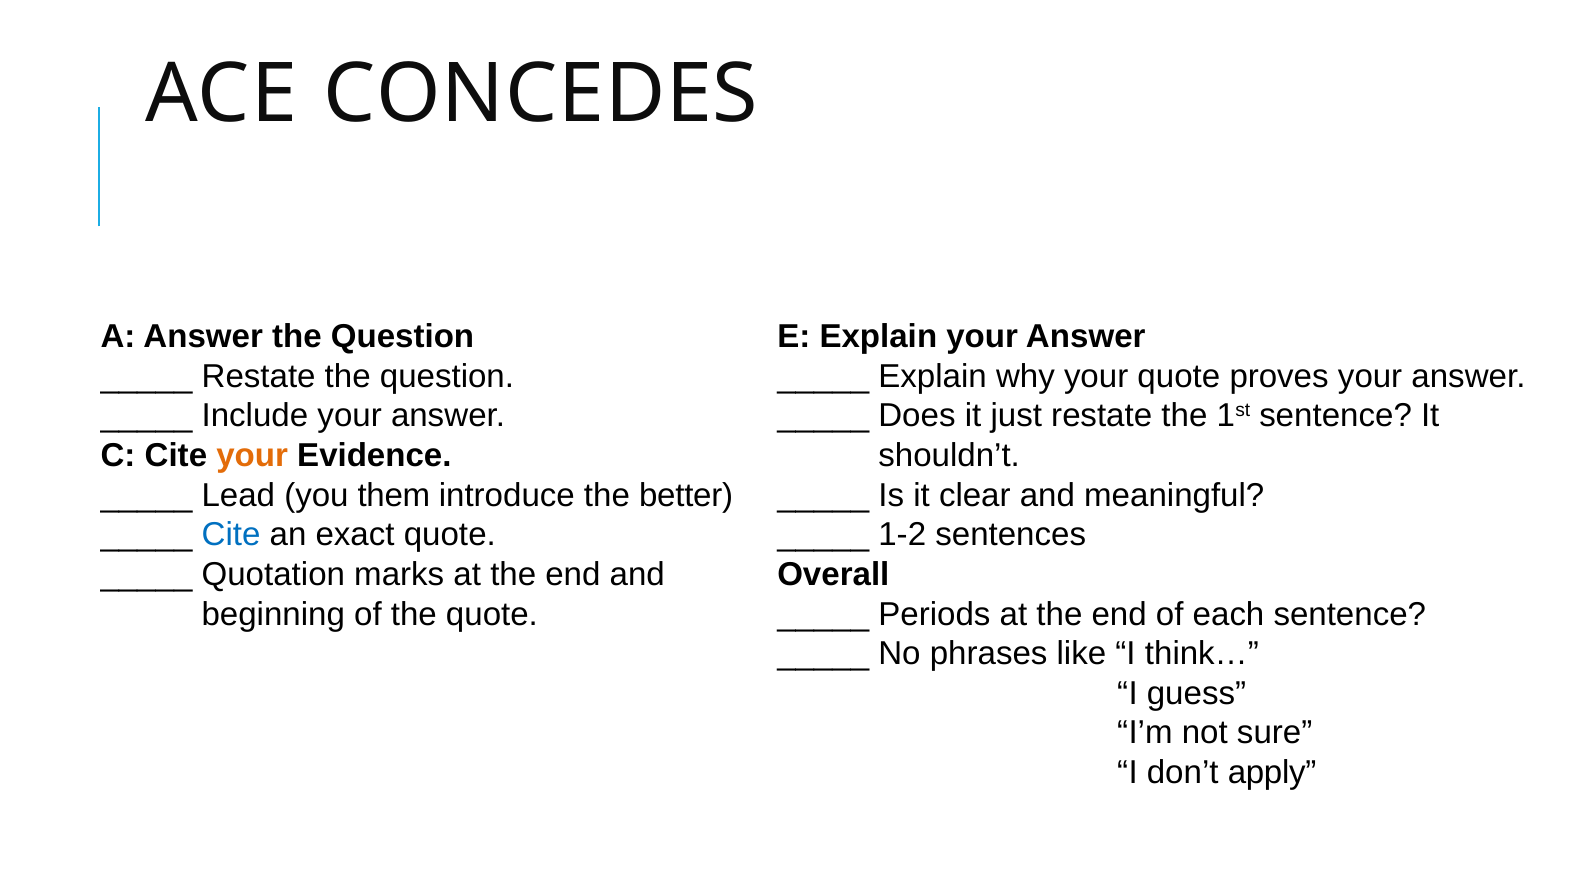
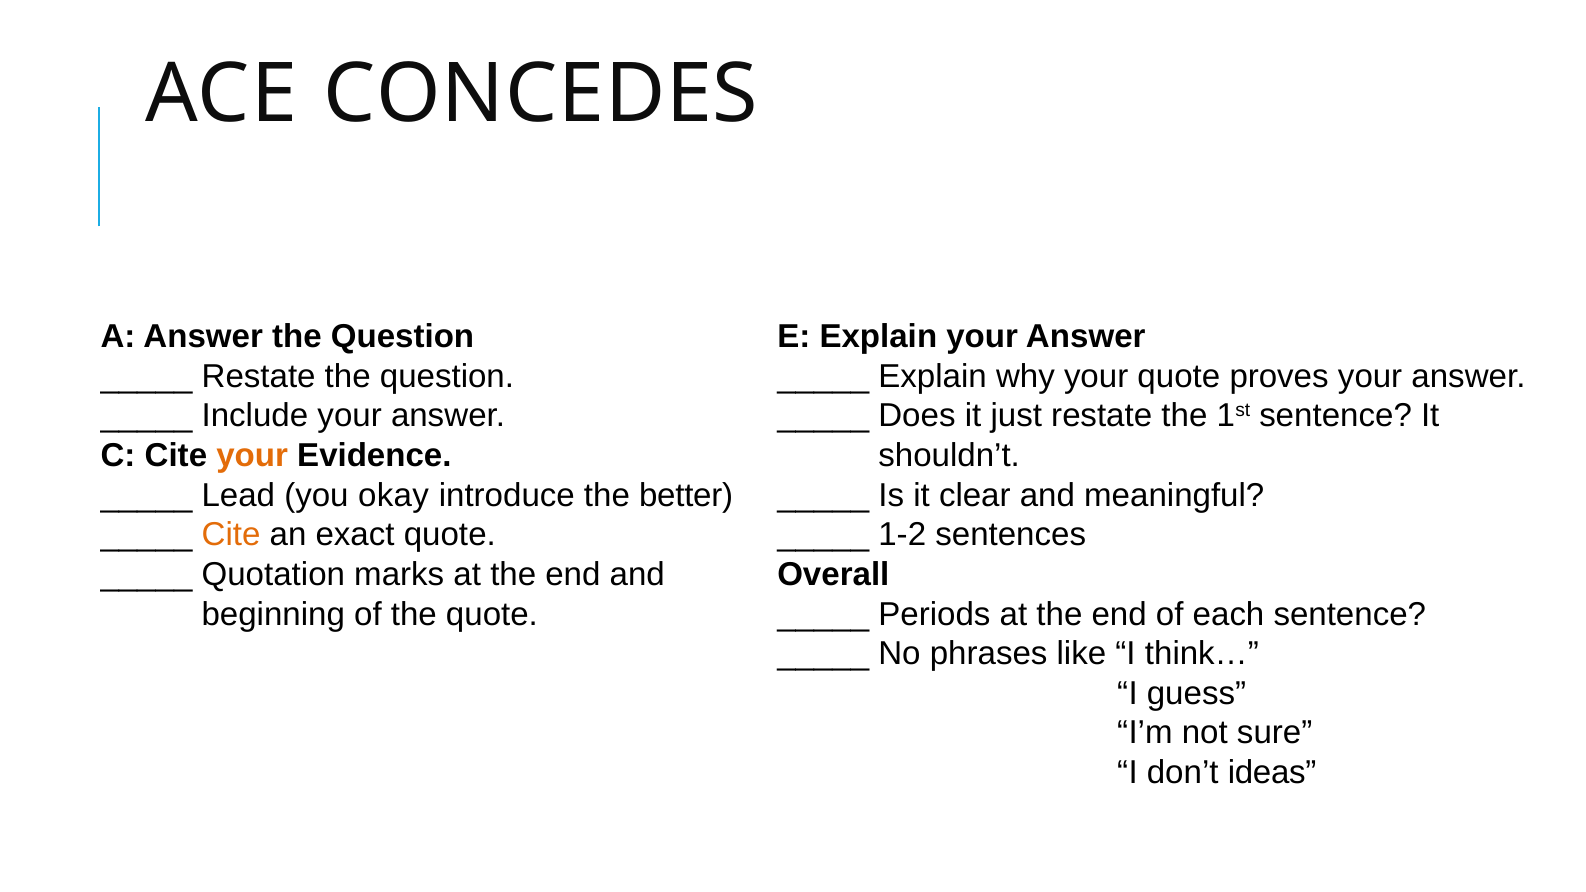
them: them -> okay
Cite at (231, 535) colour: blue -> orange
apply: apply -> ideas
